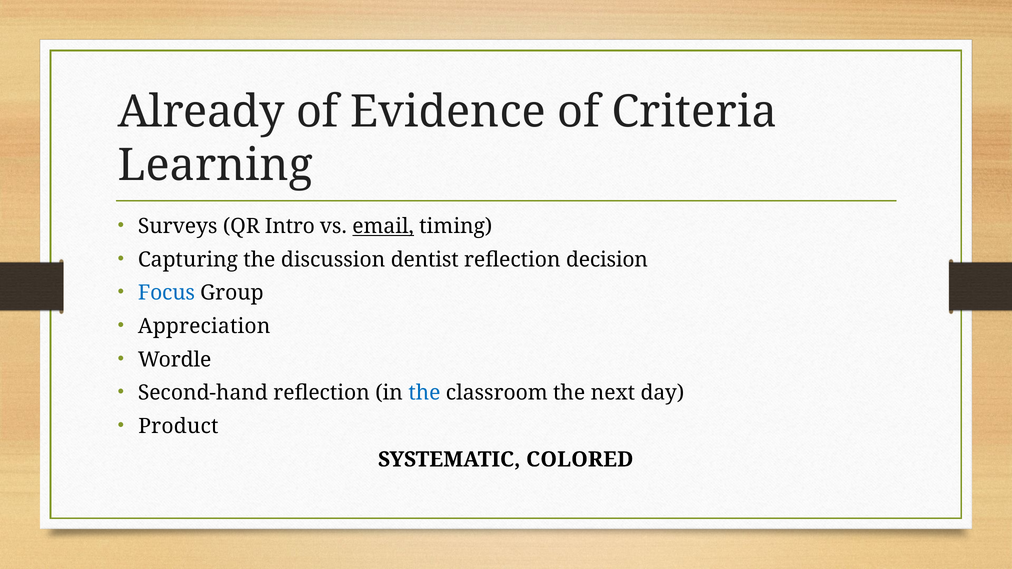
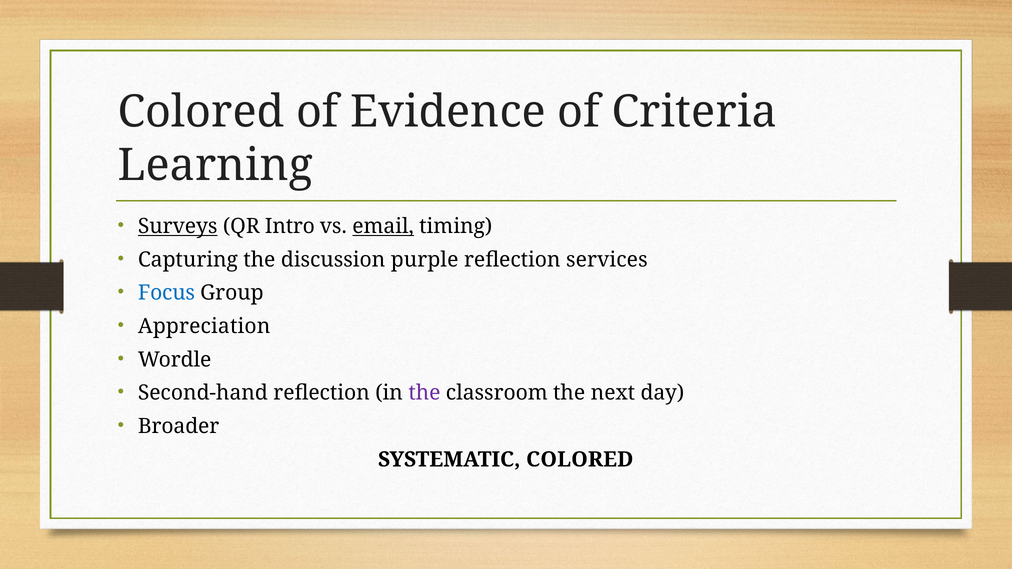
Already at (201, 112): Already -> Colored
Surveys underline: none -> present
dentist: dentist -> purple
decision: decision -> services
the at (424, 393) colour: blue -> purple
Product: Product -> Broader
